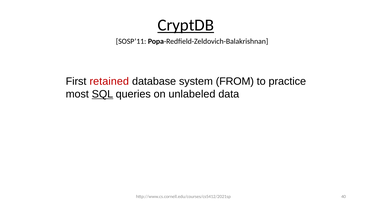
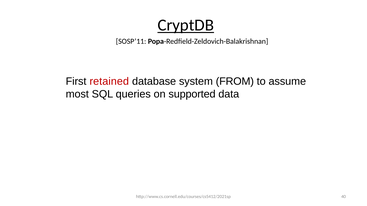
practice: practice -> assume
SQL underline: present -> none
unlabeled: unlabeled -> supported
